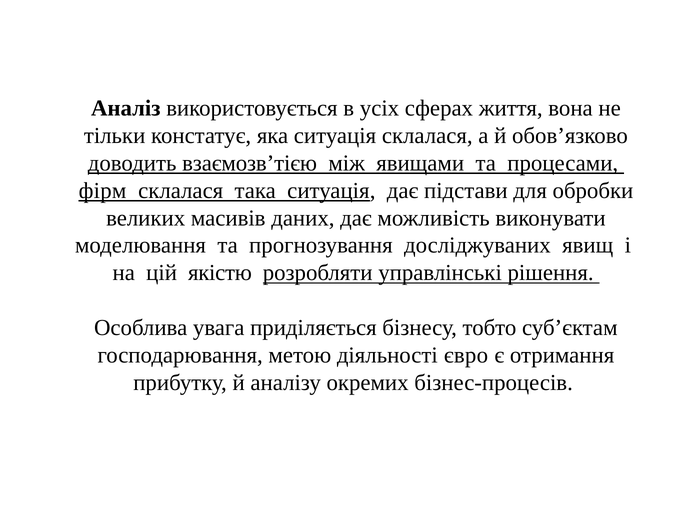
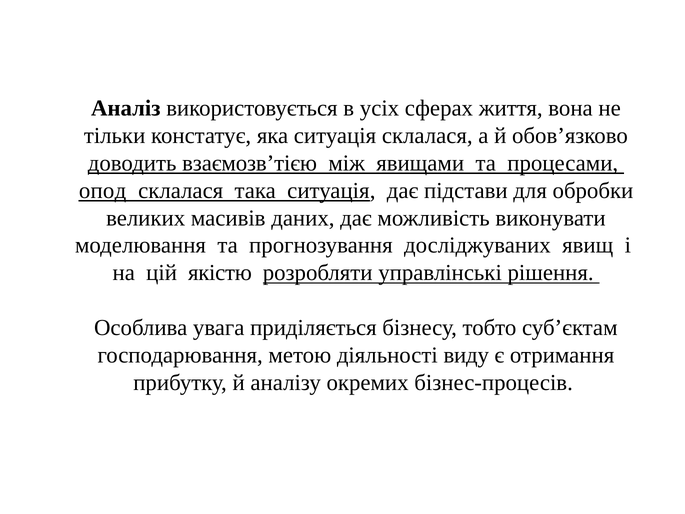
фірм: фірм -> опод
євро: євро -> виду
